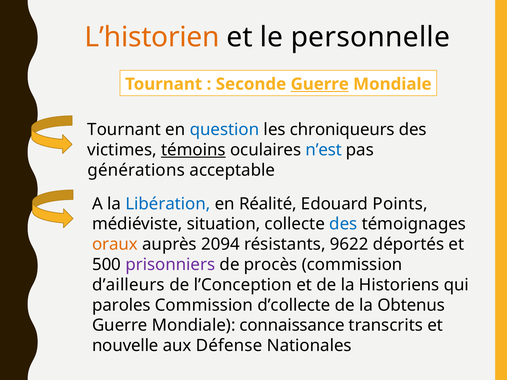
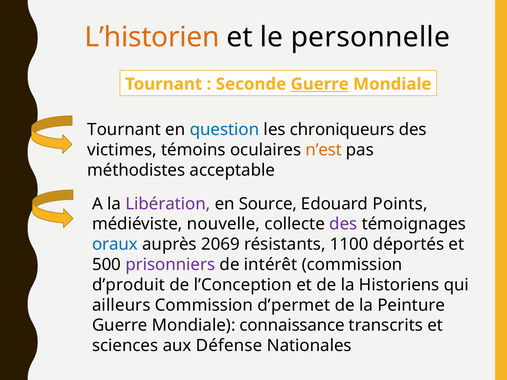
témoins underline: present -> none
n’est colour: blue -> orange
générations: générations -> méthodistes
Libération colour: blue -> purple
Réalité: Réalité -> Source
situation: situation -> nouvelle
des at (343, 224) colour: blue -> purple
oraux colour: orange -> blue
2094: 2094 -> 2069
9622: 9622 -> 1100
procès: procès -> intérêt
d’ailleurs: d’ailleurs -> d’produit
paroles: paroles -> ailleurs
d’collecte: d’collecte -> d’permet
Obtenus: Obtenus -> Peinture
nouvelle: nouvelle -> sciences
